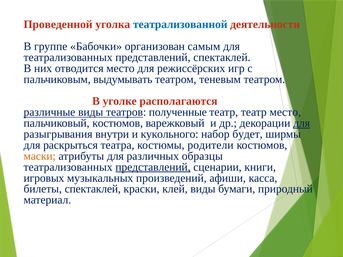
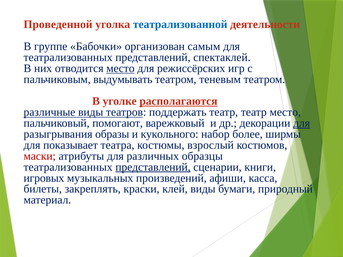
место at (120, 68) underline: none -> present
располагаются underline: none -> present
полученные: полученные -> поддержать
пальчиковый костюмов: костюмов -> помогают
внутри: внутри -> образы
будет: будет -> более
раскрыться: раскрыться -> показывает
родители: родители -> взрослый
маски colour: orange -> red
билеты спектаклей: спектаклей -> закреплять
